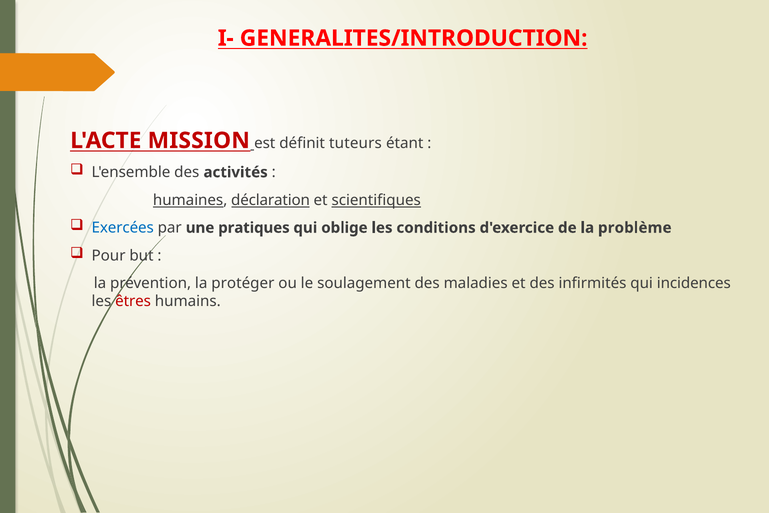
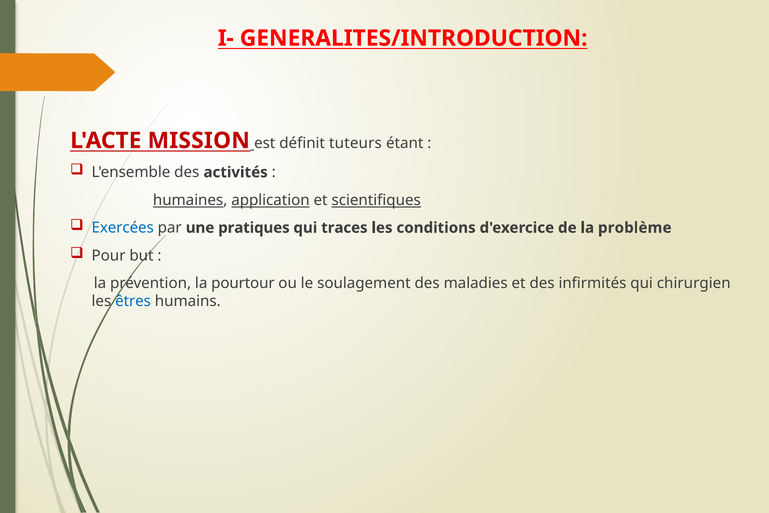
déclaration: déclaration -> application
oblige: oblige -> traces
protéger: protéger -> pourtour
incidences: incidences -> chirurgien
êtres colour: red -> blue
